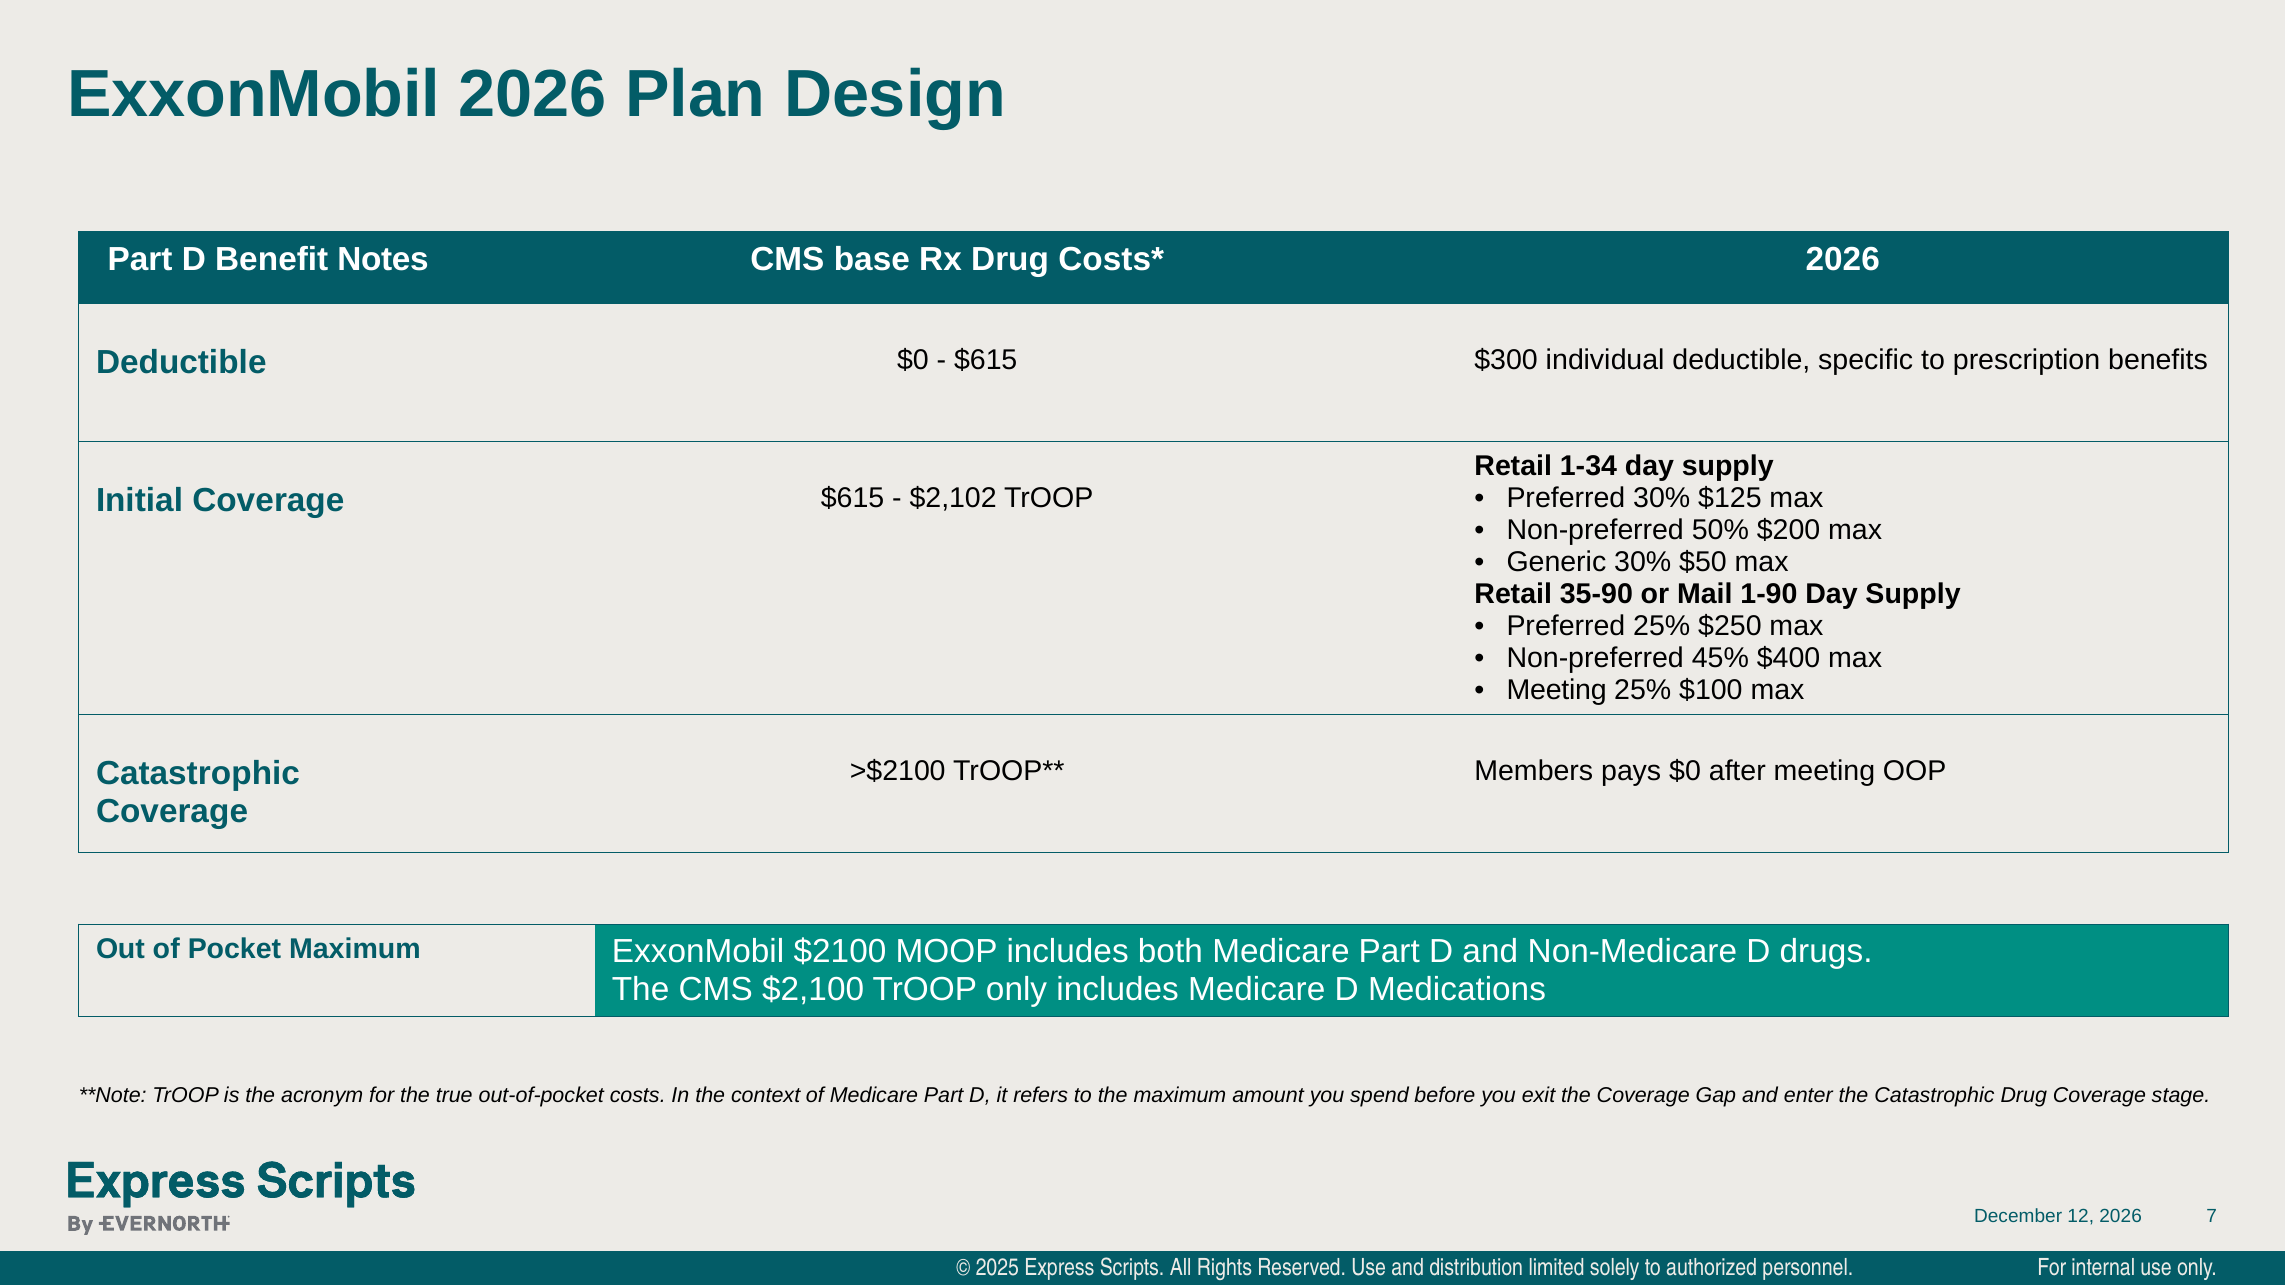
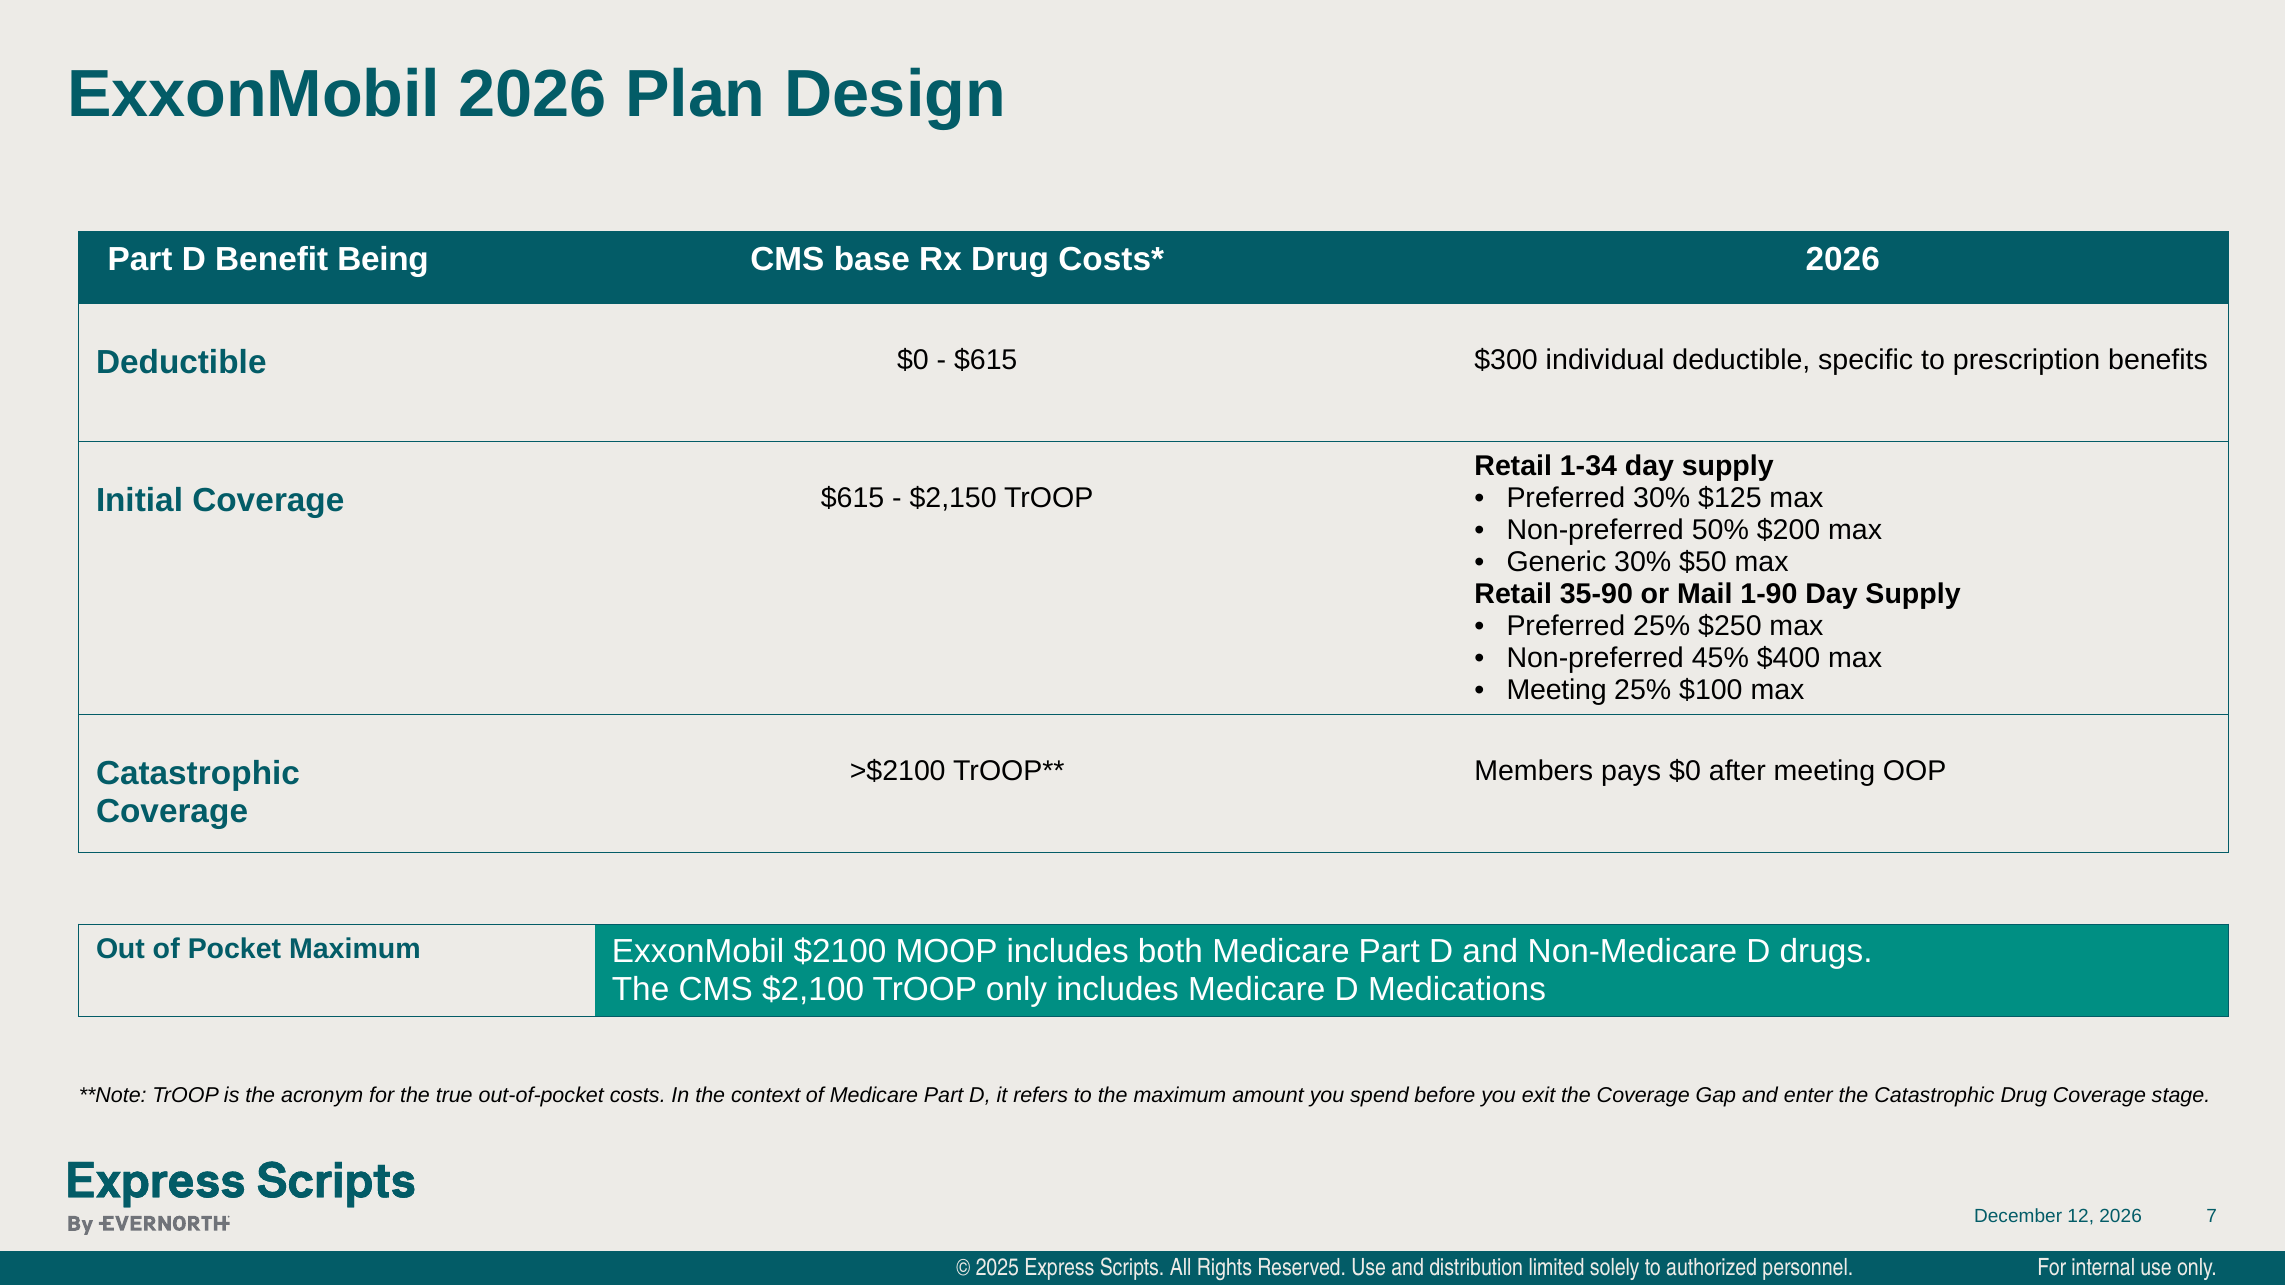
Notes: Notes -> Being
$2,102: $2,102 -> $2,150
